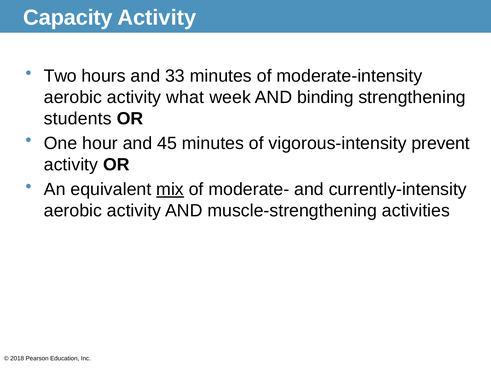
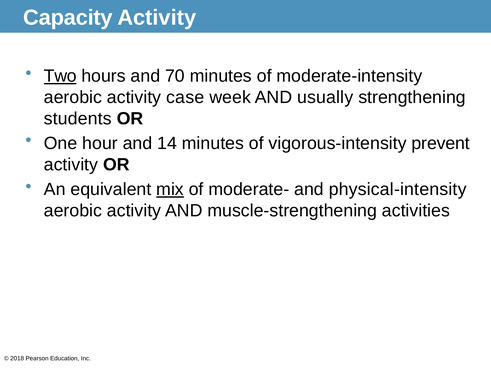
Two underline: none -> present
33: 33 -> 70
what: what -> case
binding: binding -> usually
45: 45 -> 14
currently-intensity: currently-intensity -> physical-intensity
